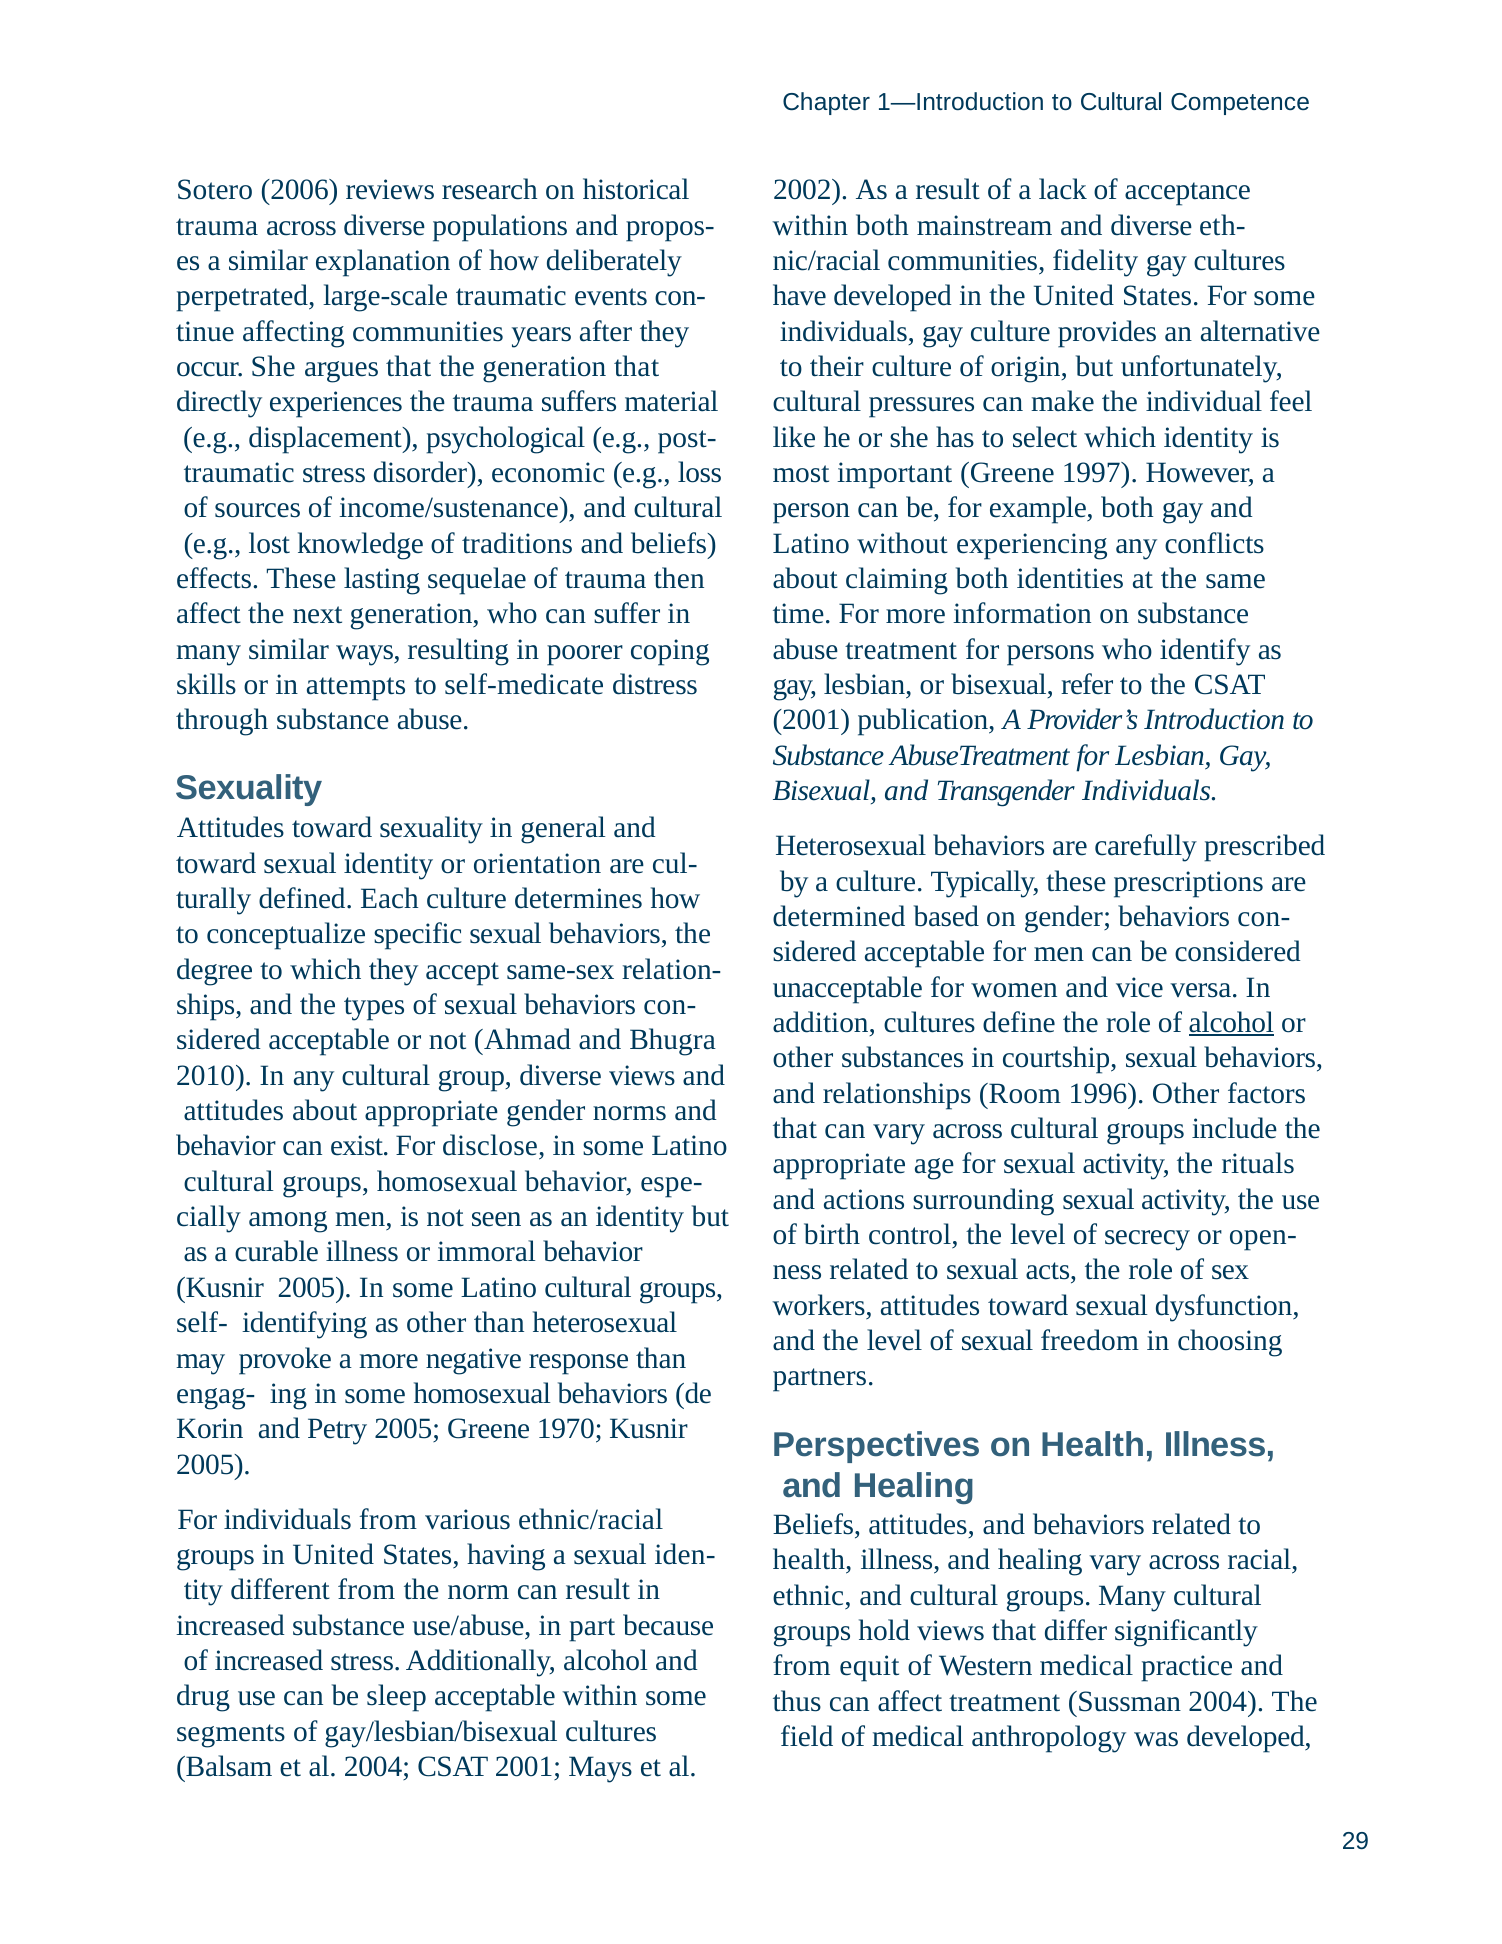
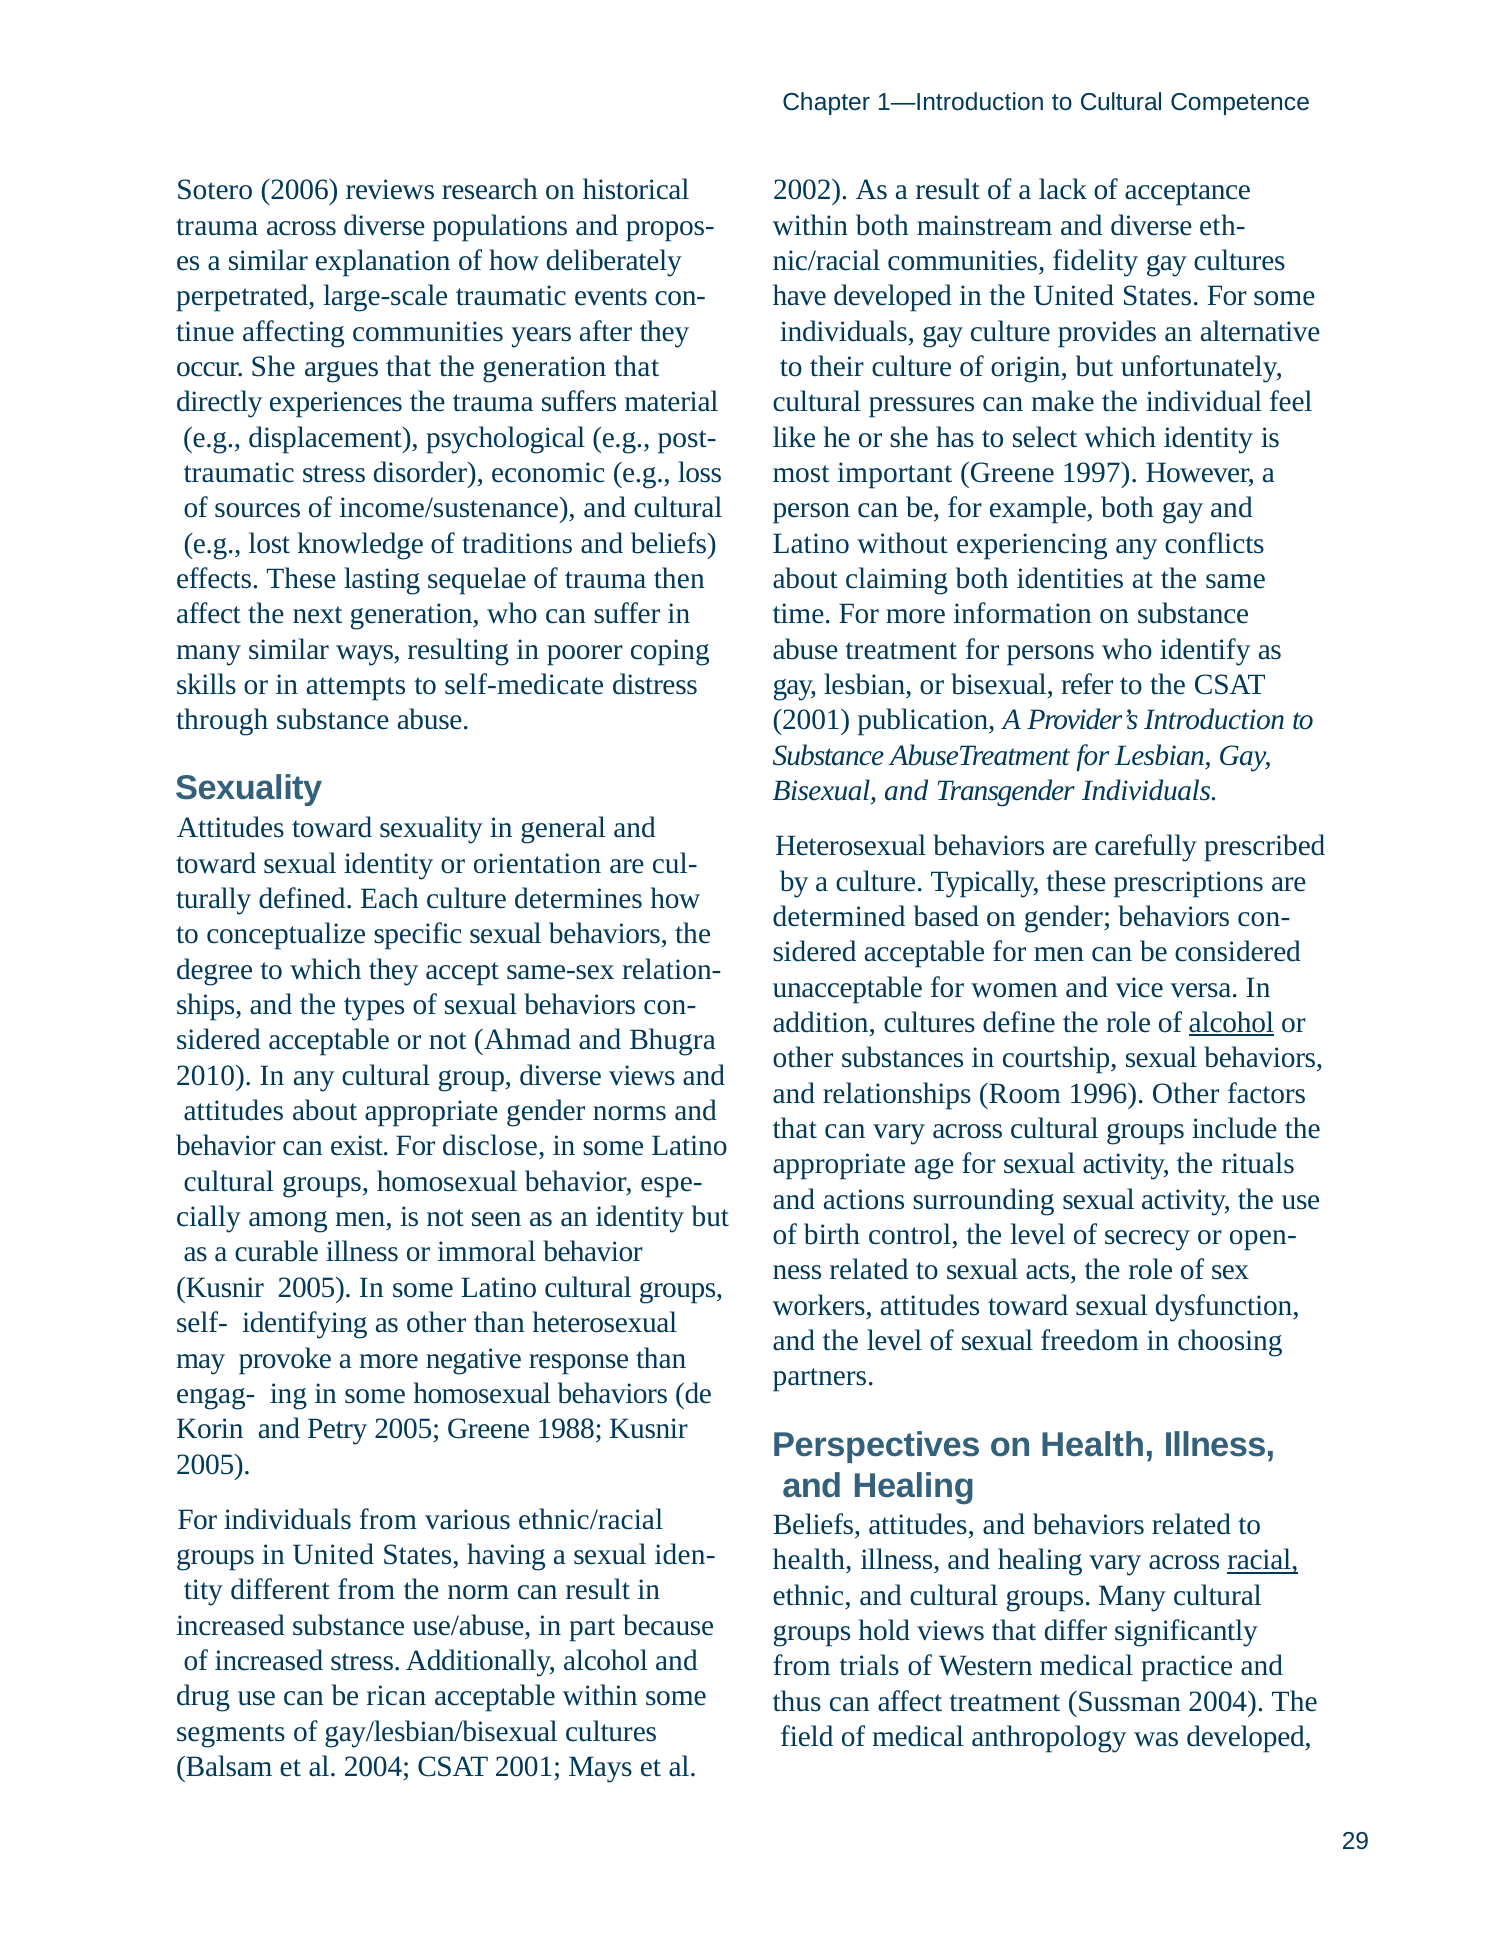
1970: 1970 -> 1988
racial underline: none -> present
equit: equit -> trials
sleep: sleep -> rican
